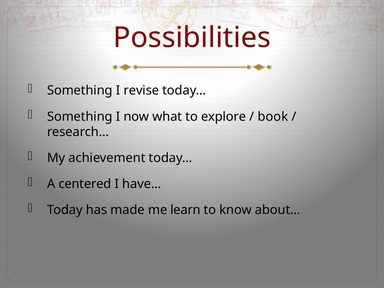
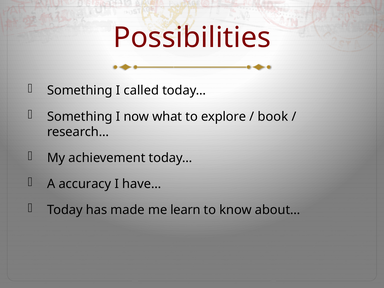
revise: revise -> called
centered: centered -> accuracy
